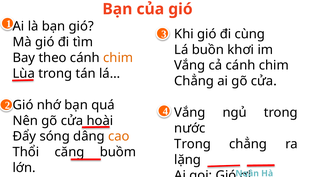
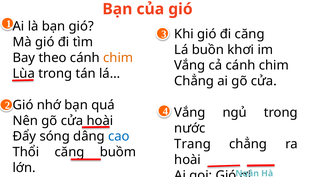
đi cùng: cùng -> căng
cao colour: orange -> blue
Trong at (193, 144): Trong -> Trang
lặng at (188, 159): lặng -> hoài
